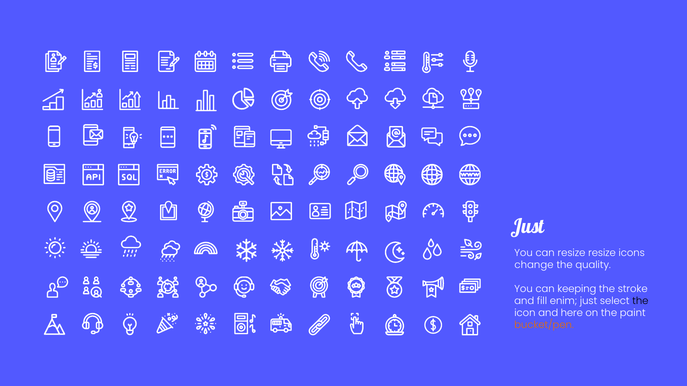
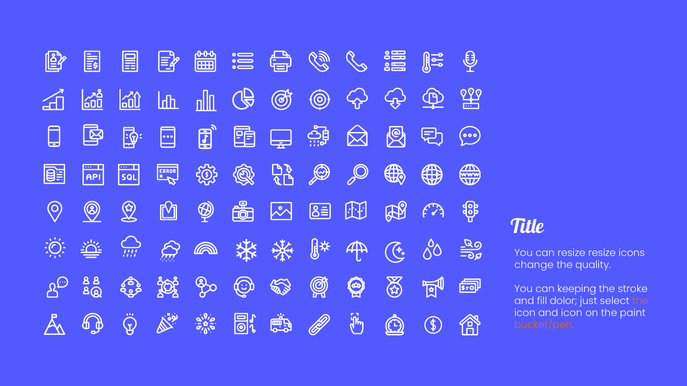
Just at (527, 227): Just -> Title
enim: enim -> dolor
the at (640, 301) colour: black -> orange
and here: here -> icon
